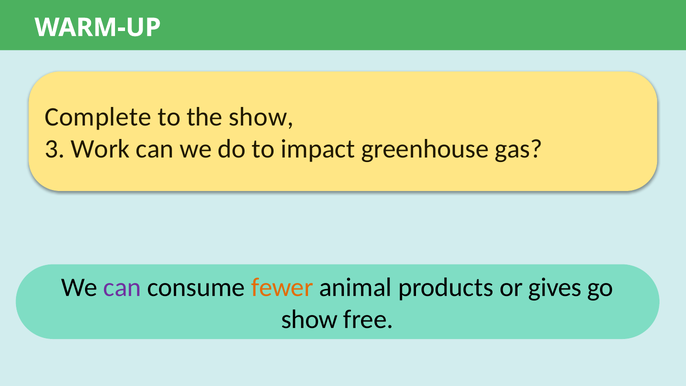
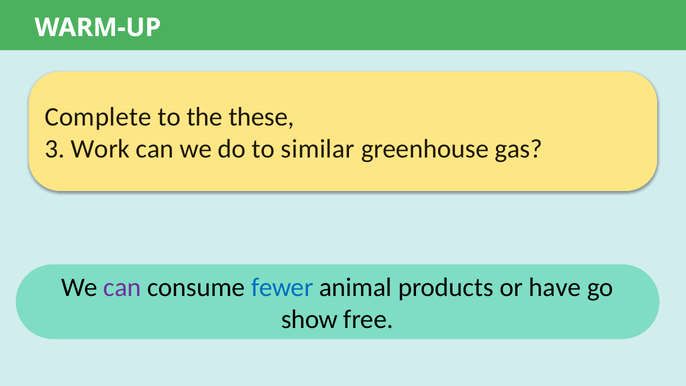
the show: show -> these
impact: impact -> similar
fewer colour: orange -> blue
gives: gives -> have
